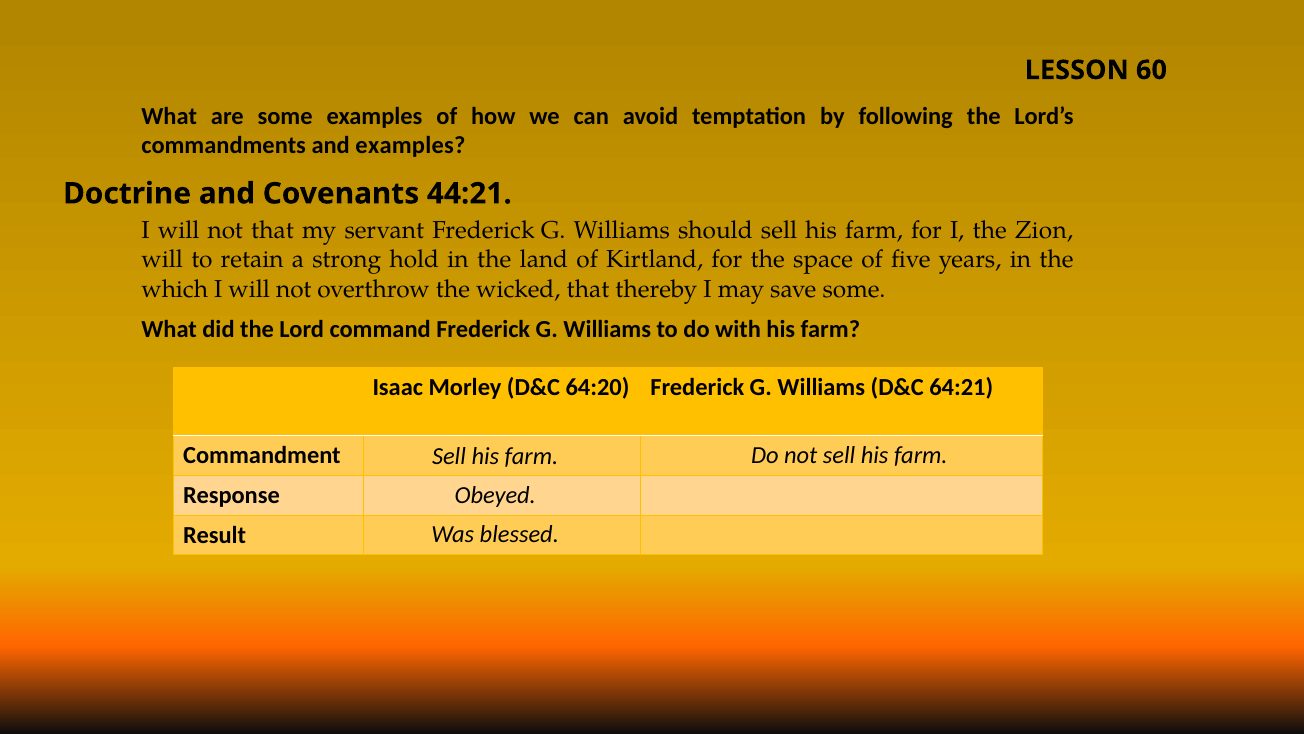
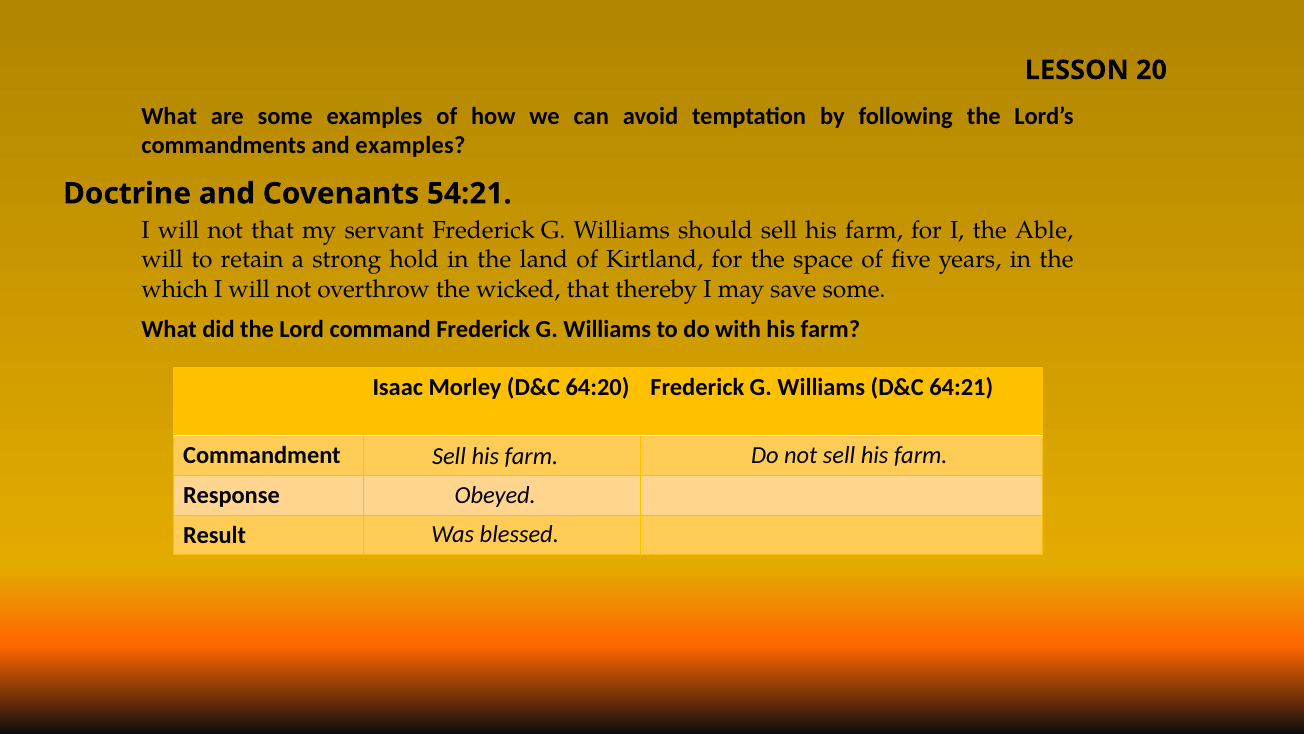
60: 60 -> 20
44:21: 44:21 -> 54:21
Zion: Zion -> Able
